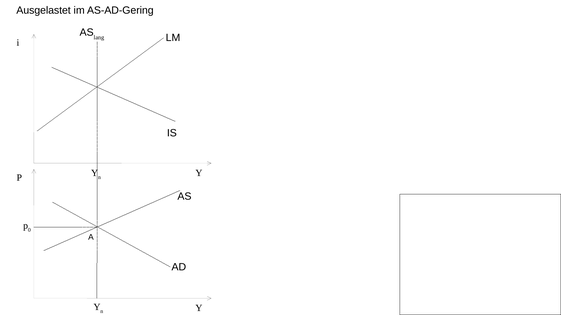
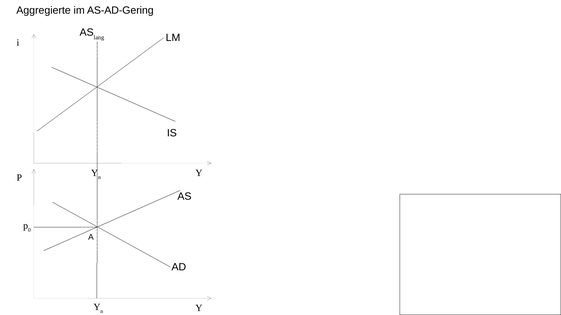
Ausgelastet: Ausgelastet -> Aggregierte
